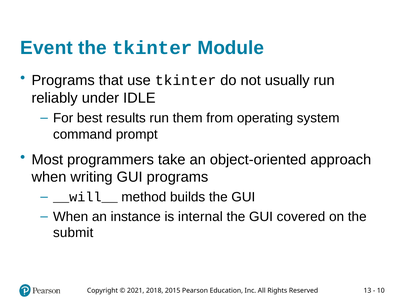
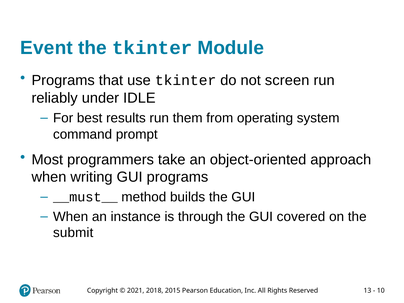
usually: usually -> screen
__will__: __will__ -> __must__
internal: internal -> through
